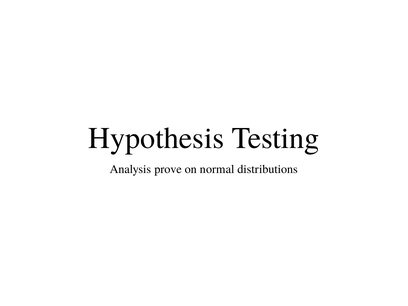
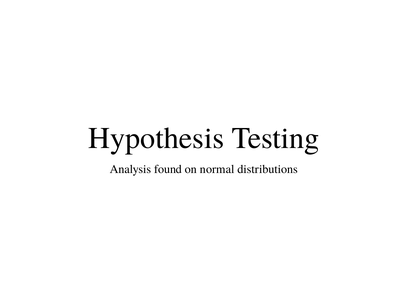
prove: prove -> found
